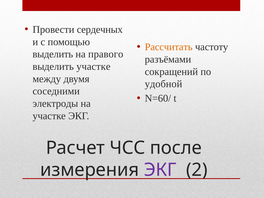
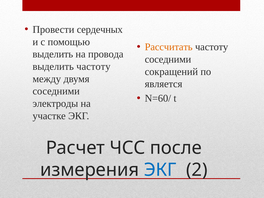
правого: правого -> провода
разъёмами at (168, 59): разъёмами -> соседними
выделить участке: участке -> частоту
удобной: удобной -> является
ЭКГ at (160, 170) colour: purple -> blue
